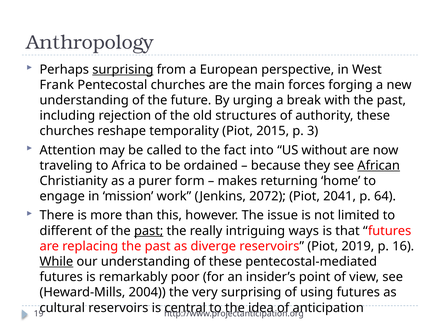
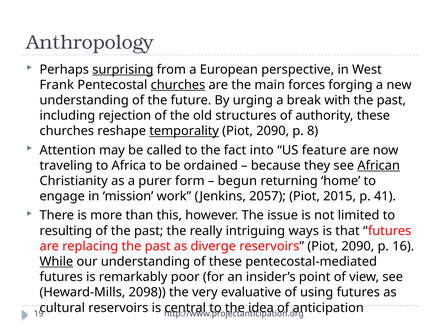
churches at (178, 85) underline: none -> present
temporality underline: none -> present
2015 at (273, 131): 2015 -> 2090
3: 3 -> 8
without: without -> feature
makes: makes -> begun
2072: 2072 -> 2057
2041: 2041 -> 2015
64: 64 -> 41
different: different -> resulting
past at (149, 231) underline: present -> none
reservoirs Piot 2019: 2019 -> 2090
2004: 2004 -> 2098
very surprising: surprising -> evaluative
